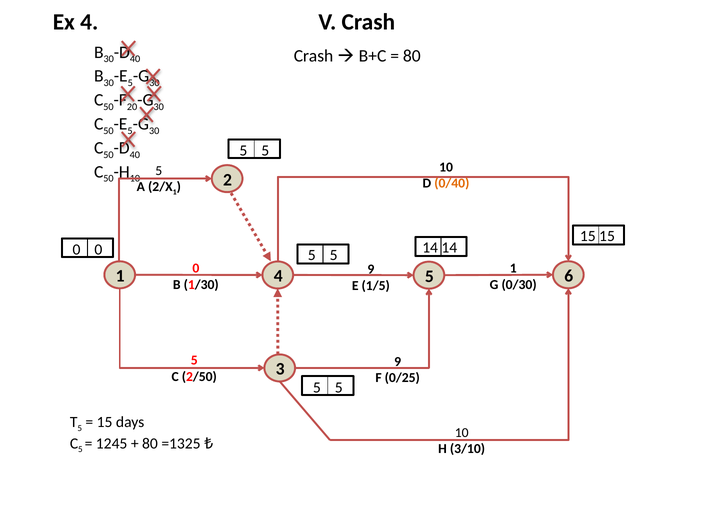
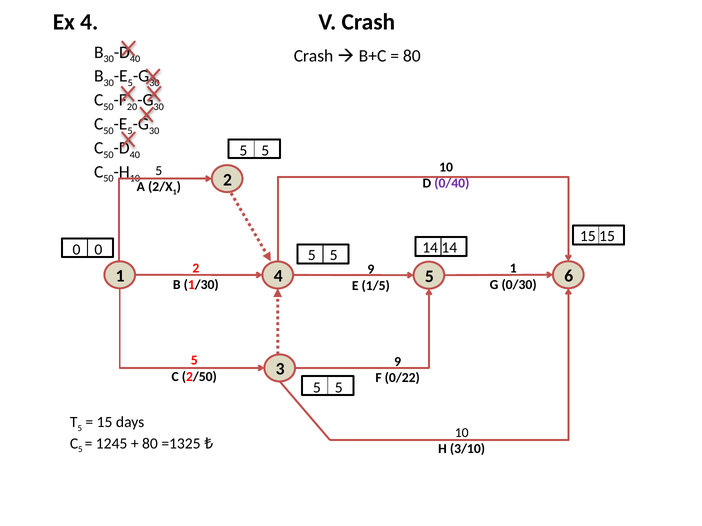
0/40 colour: orange -> purple
1 0: 0 -> 2
0/25: 0/25 -> 0/22
